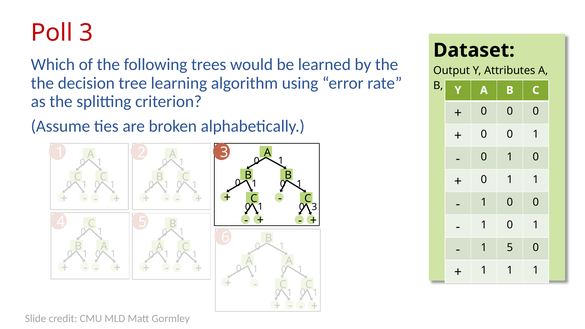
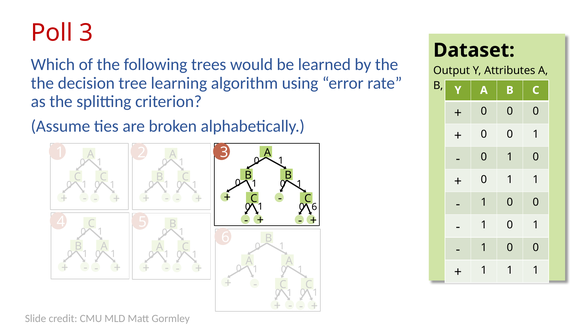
0 3: 3 -> 6
5 at (510, 248): 5 -> 0
